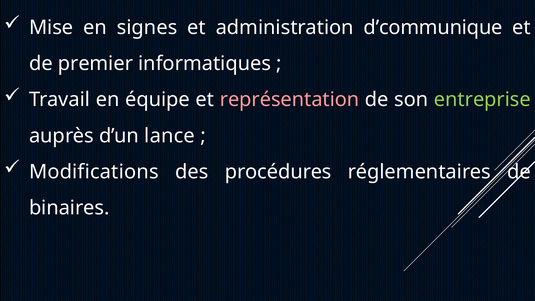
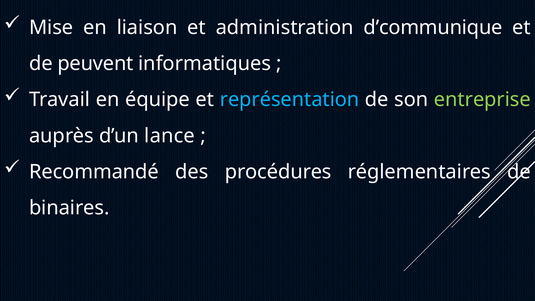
signes: signes -> liaison
premier: premier -> peuvent
représentation colour: pink -> light blue
Modifications: Modifications -> Recommandé
